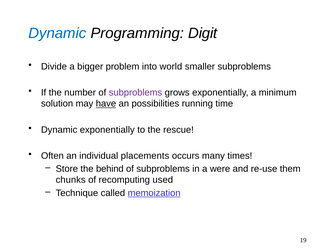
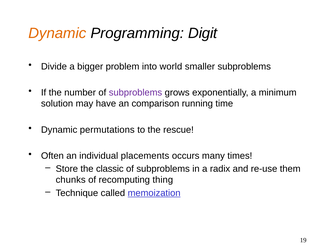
Dynamic at (57, 33) colour: blue -> orange
have underline: present -> none
possibilities: possibilities -> comparison
Dynamic exponentially: exponentially -> permutations
behind: behind -> classic
were: were -> radix
used: used -> thing
